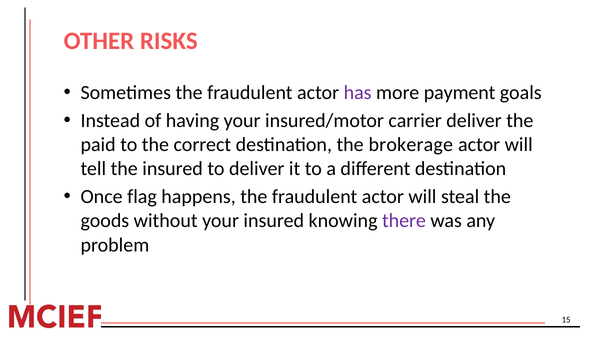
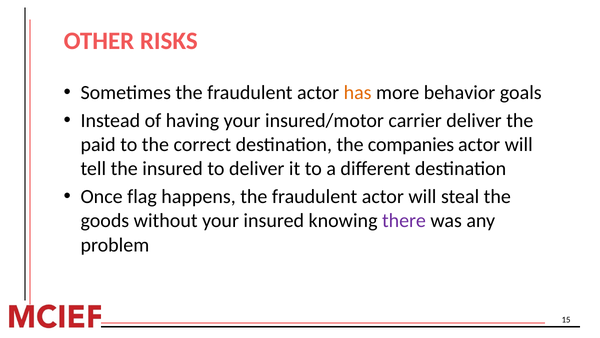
has colour: purple -> orange
payment: payment -> behavior
brokerage: brokerage -> companies
